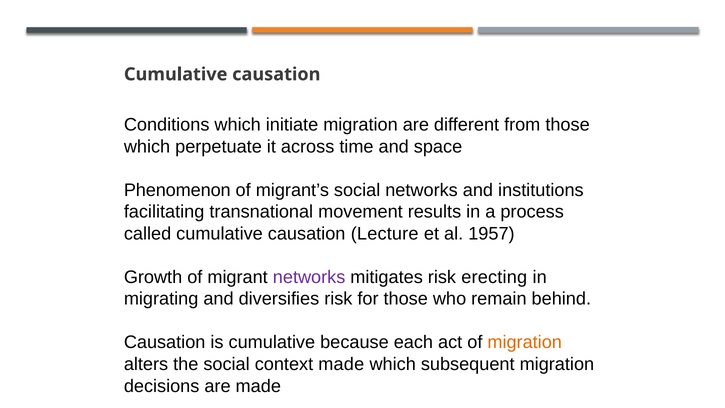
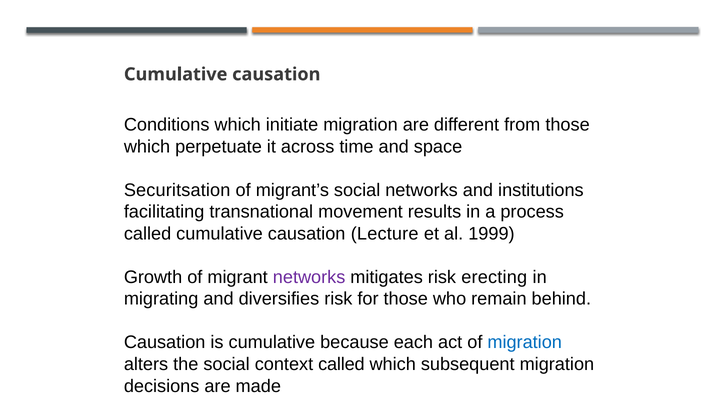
Phenomenon: Phenomenon -> Securitsation
1957: 1957 -> 1999
migration at (525, 342) colour: orange -> blue
context made: made -> called
